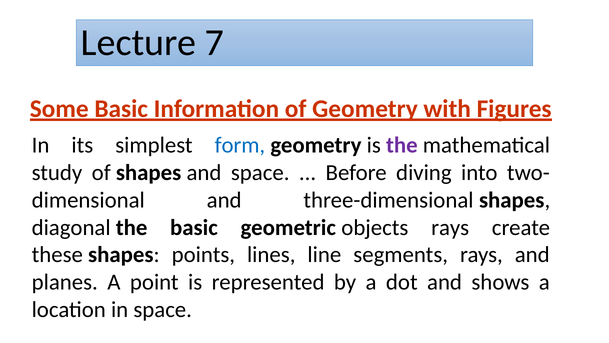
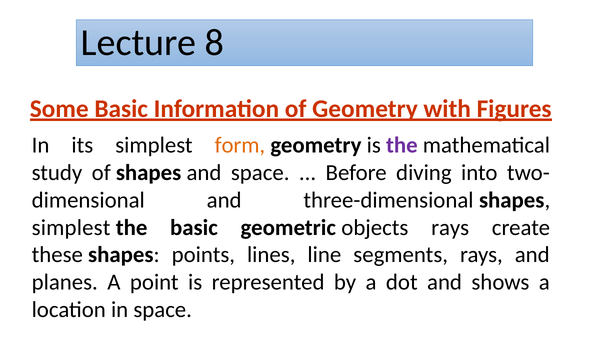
7: 7 -> 8
form colour: blue -> orange
diagonal at (71, 227): diagonal -> simplest
